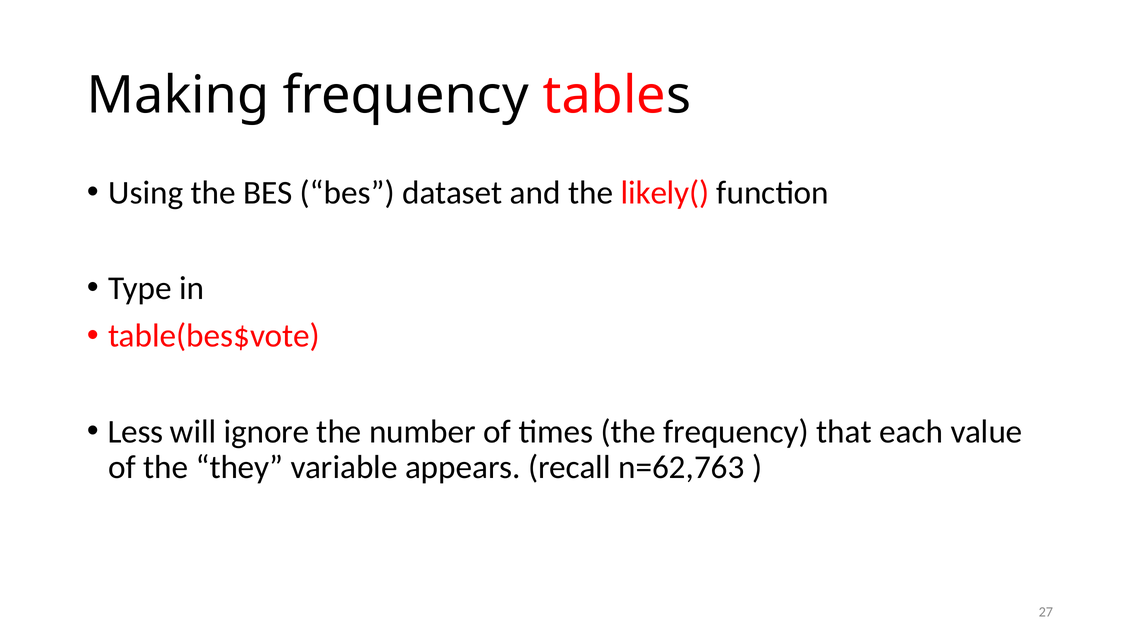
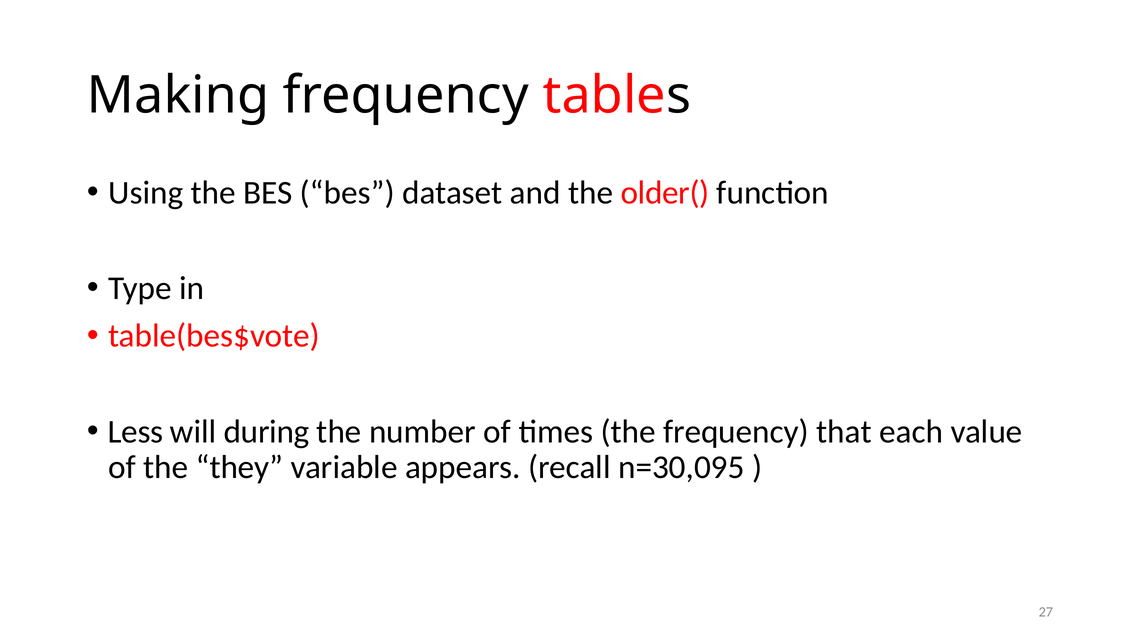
likely(: likely( -> older(
ignore: ignore -> during
n=62,763: n=62,763 -> n=30,095
